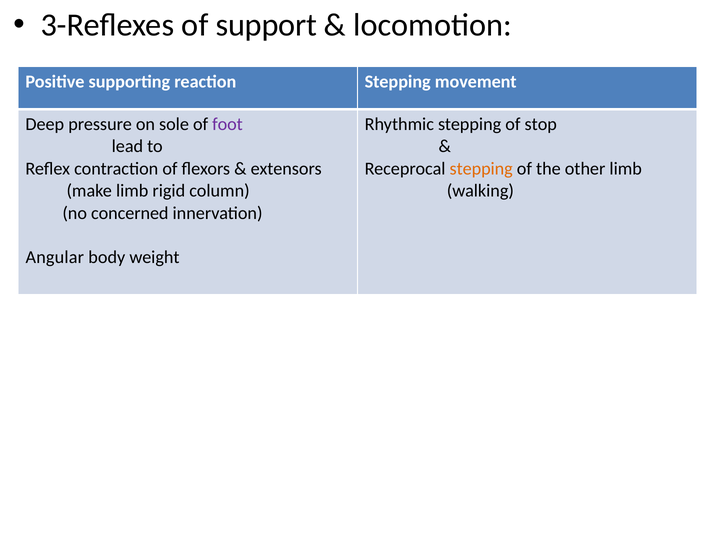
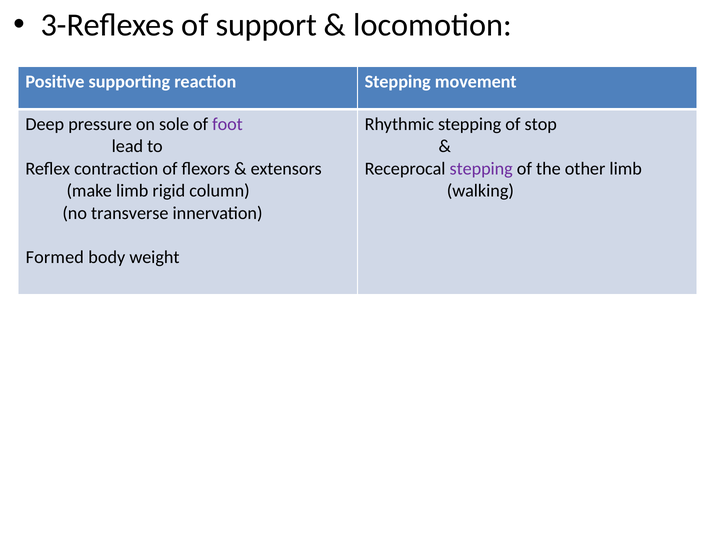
stepping at (481, 168) colour: orange -> purple
concerned: concerned -> transverse
Angular: Angular -> Formed
